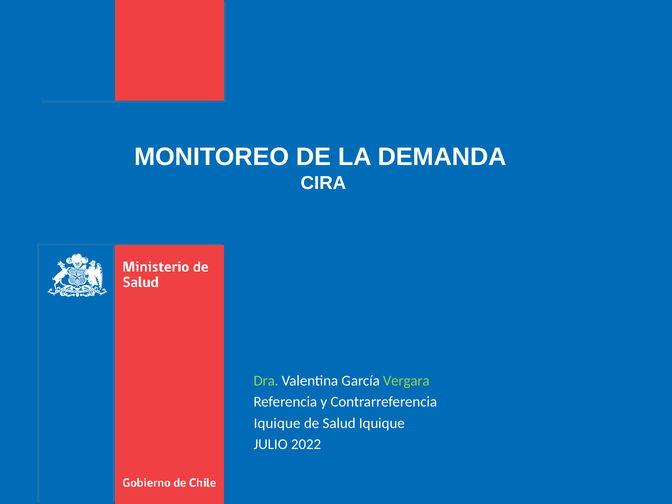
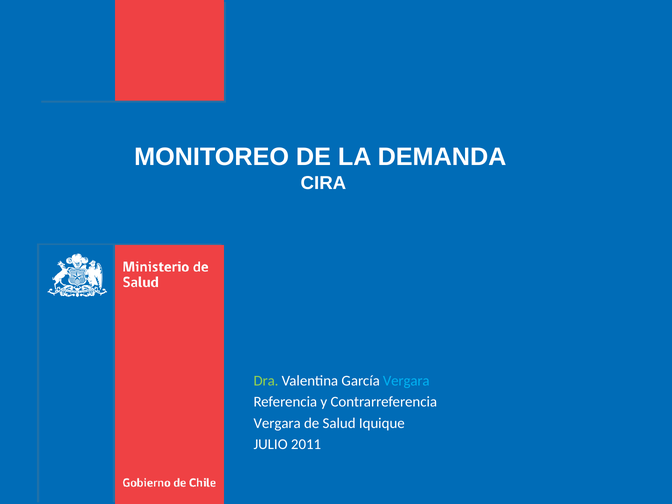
Vergara at (406, 381) colour: light green -> light blue
Iquique at (277, 423): Iquique -> Vergara
2022: 2022 -> 2011
